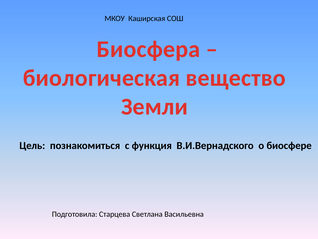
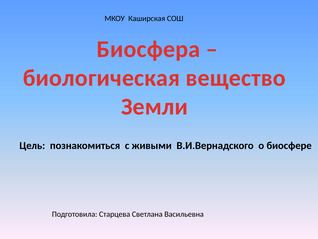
функция: функция -> живыми
